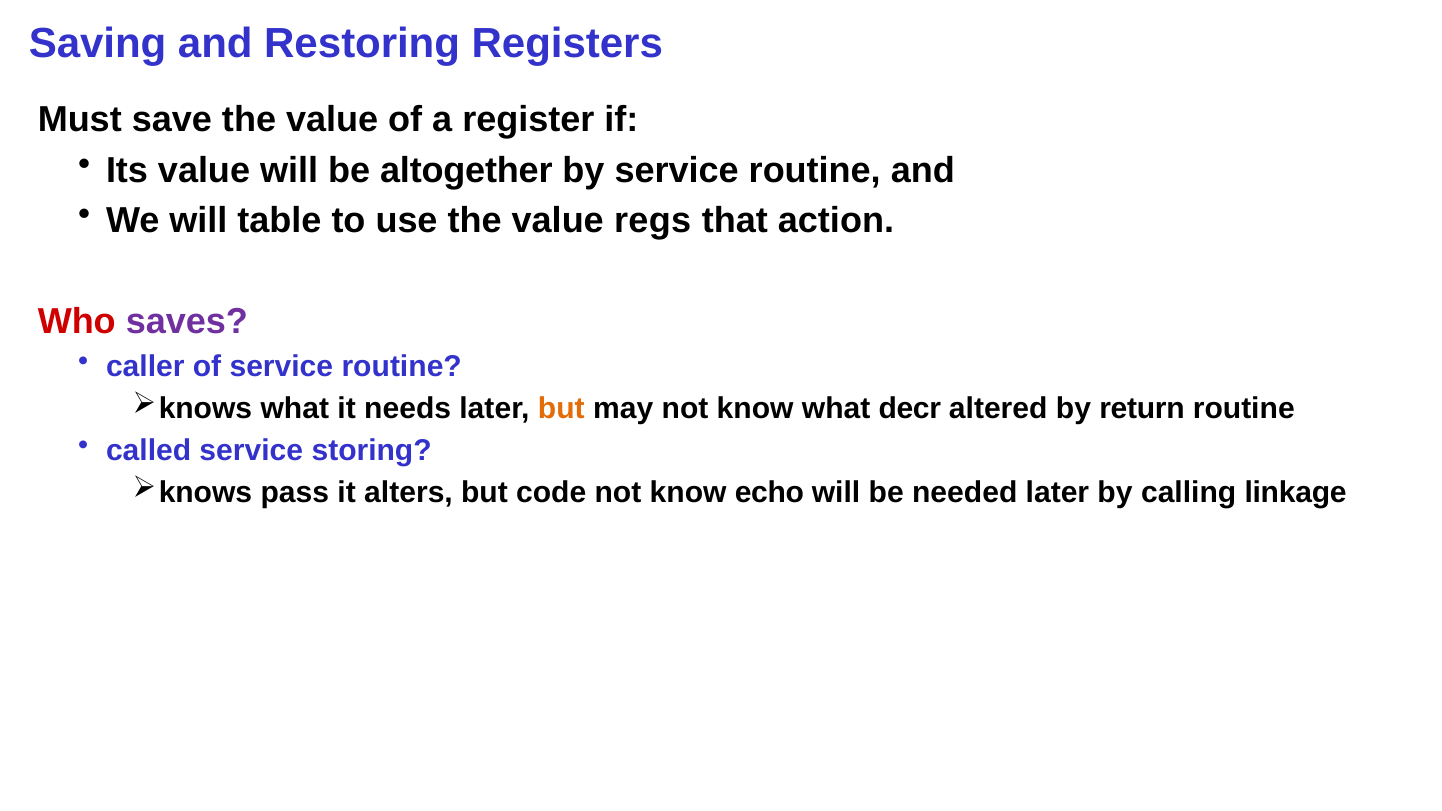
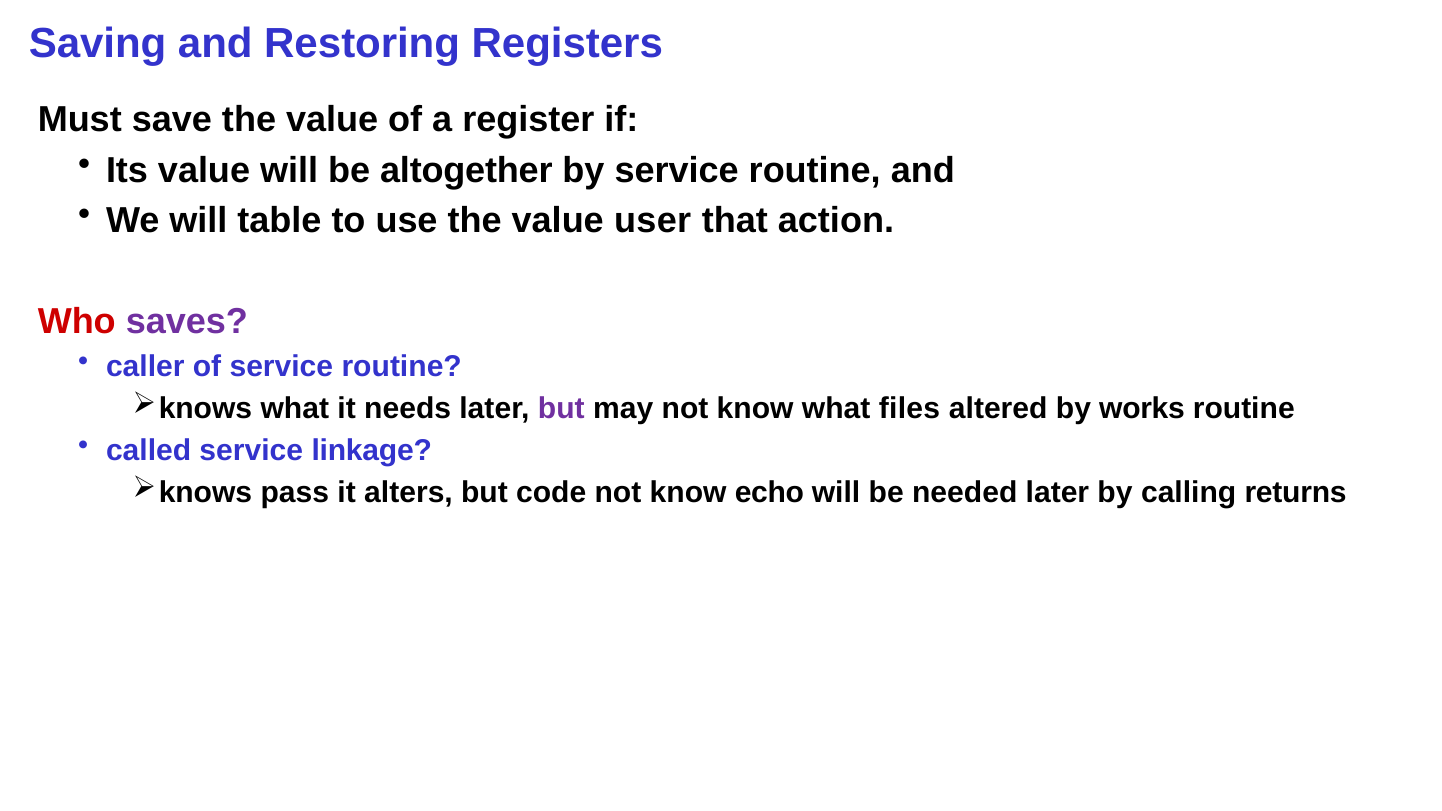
regs: regs -> user
but at (561, 409) colour: orange -> purple
decr: decr -> files
return: return -> works
storing: storing -> linkage
linkage: linkage -> returns
